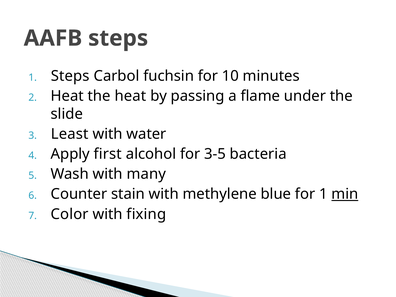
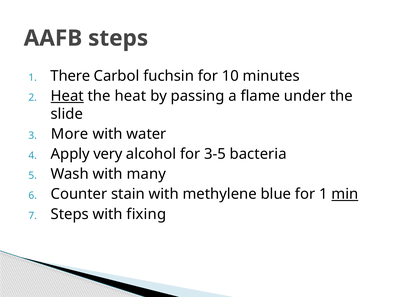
1 Steps: Steps -> There
Heat at (67, 96) underline: none -> present
Least: Least -> More
first: first -> very
Color at (70, 214): Color -> Steps
